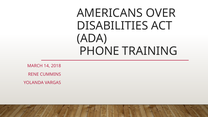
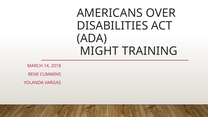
PHONE: PHONE -> MIGHT
